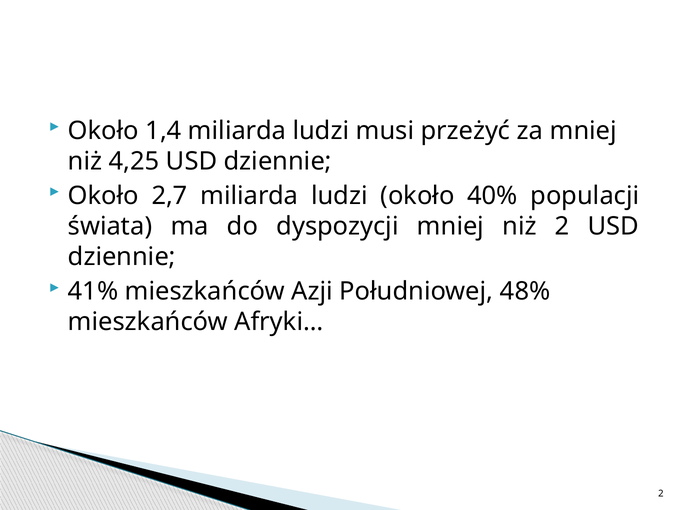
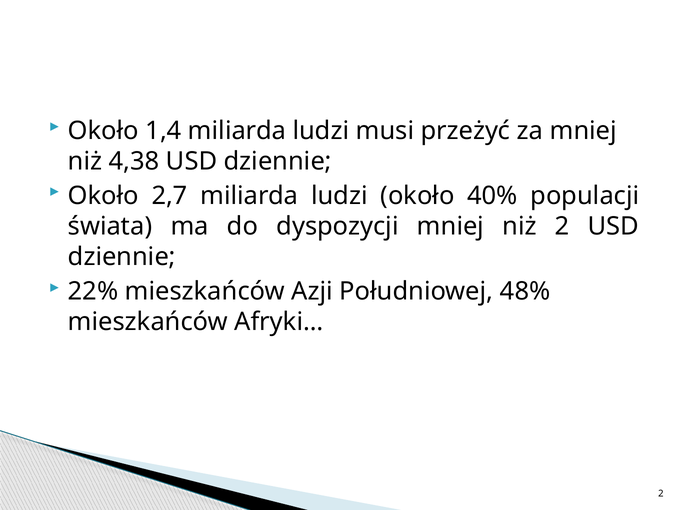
4,25: 4,25 -> 4,38
41%: 41% -> 22%
